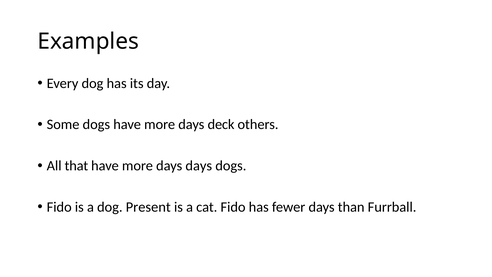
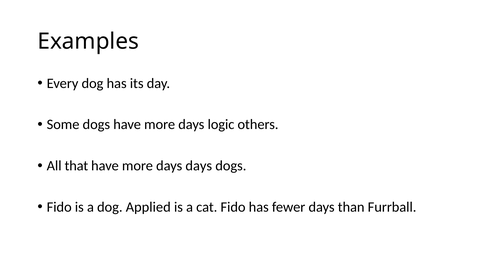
deck: deck -> logic
Present: Present -> Applied
